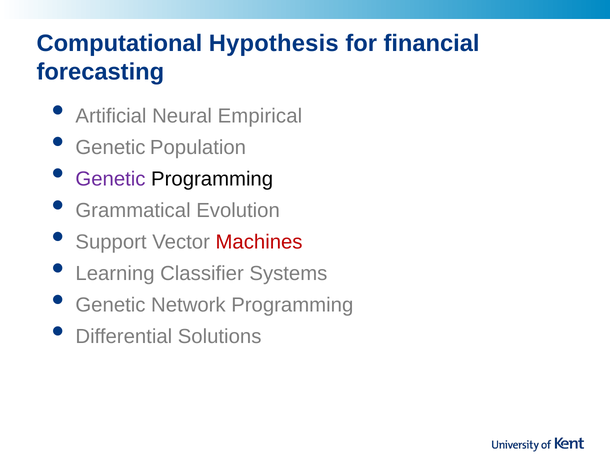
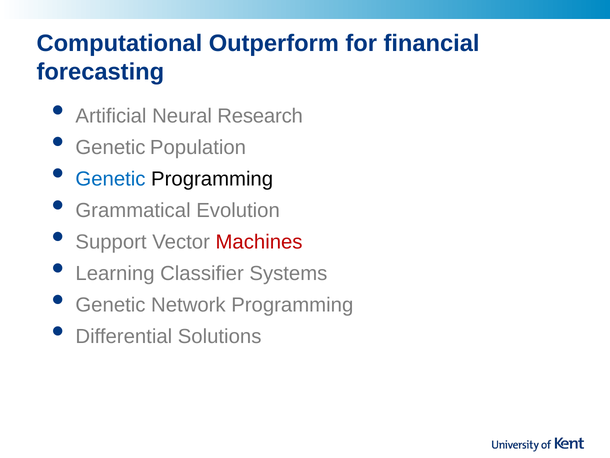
Hypothesis: Hypothesis -> Outperform
Empirical: Empirical -> Research
Genetic at (110, 179) colour: purple -> blue
